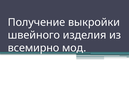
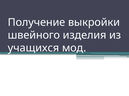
всемирно: всемирно -> учащихся
